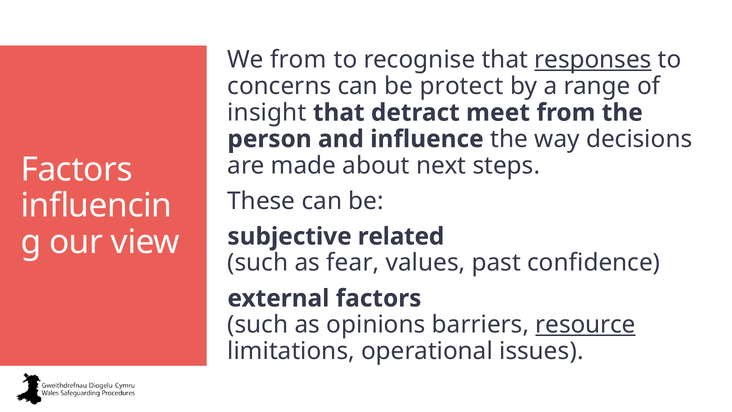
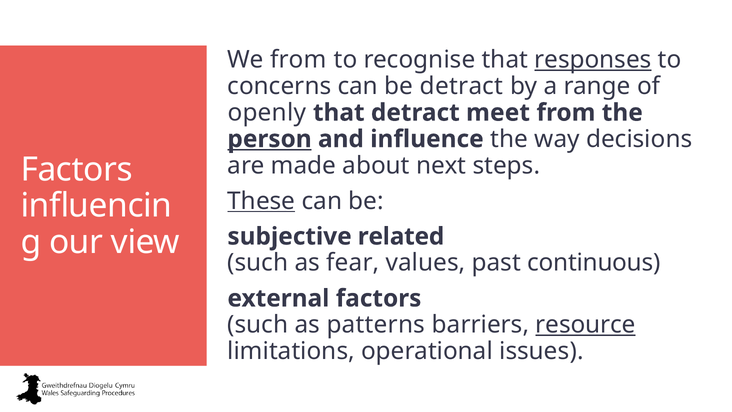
be protect: protect -> detract
insight: insight -> openly
person underline: none -> present
These underline: none -> present
confidence: confidence -> continuous
opinions: opinions -> patterns
